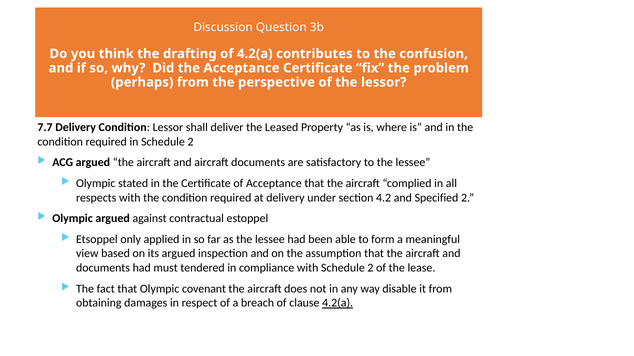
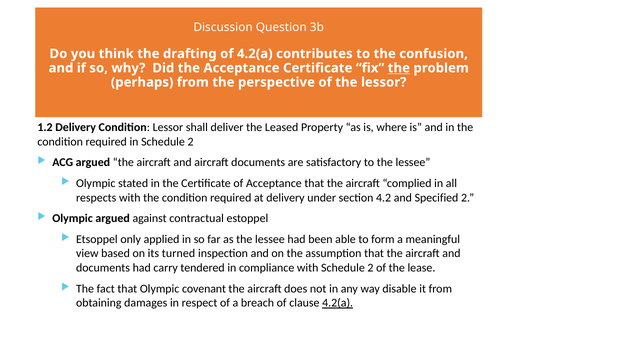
the at (399, 68) underline: none -> present
7.7: 7.7 -> 1.2
its argued: argued -> turned
must: must -> carry
